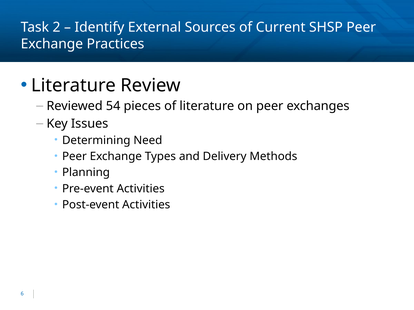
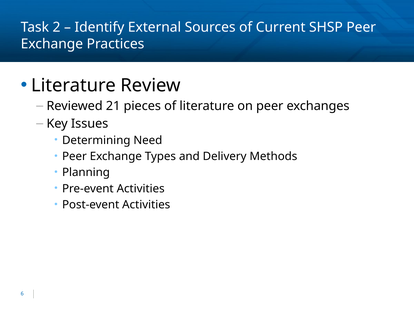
54: 54 -> 21
